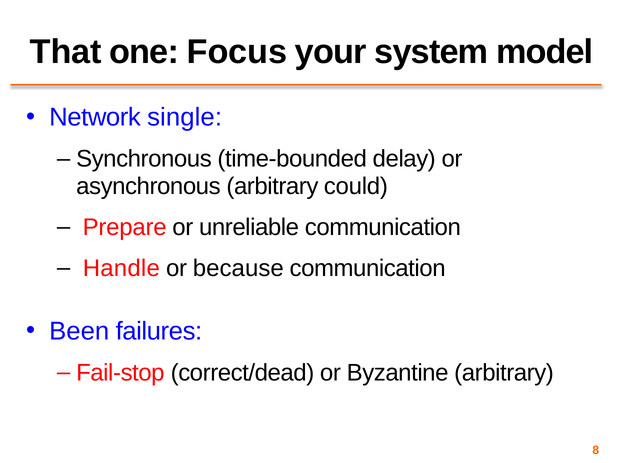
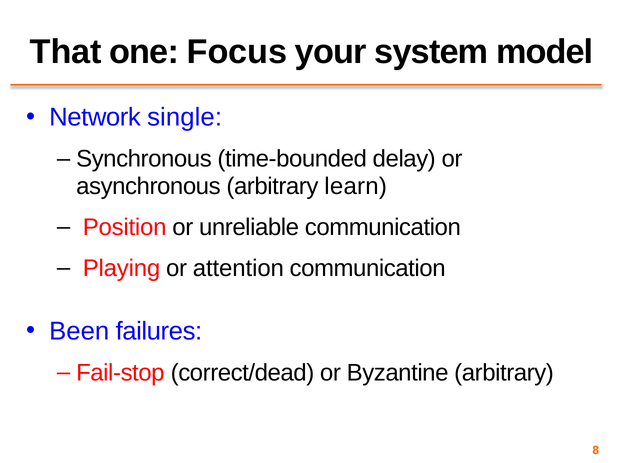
could: could -> learn
Prepare: Prepare -> Position
Handle: Handle -> Playing
because: because -> attention
